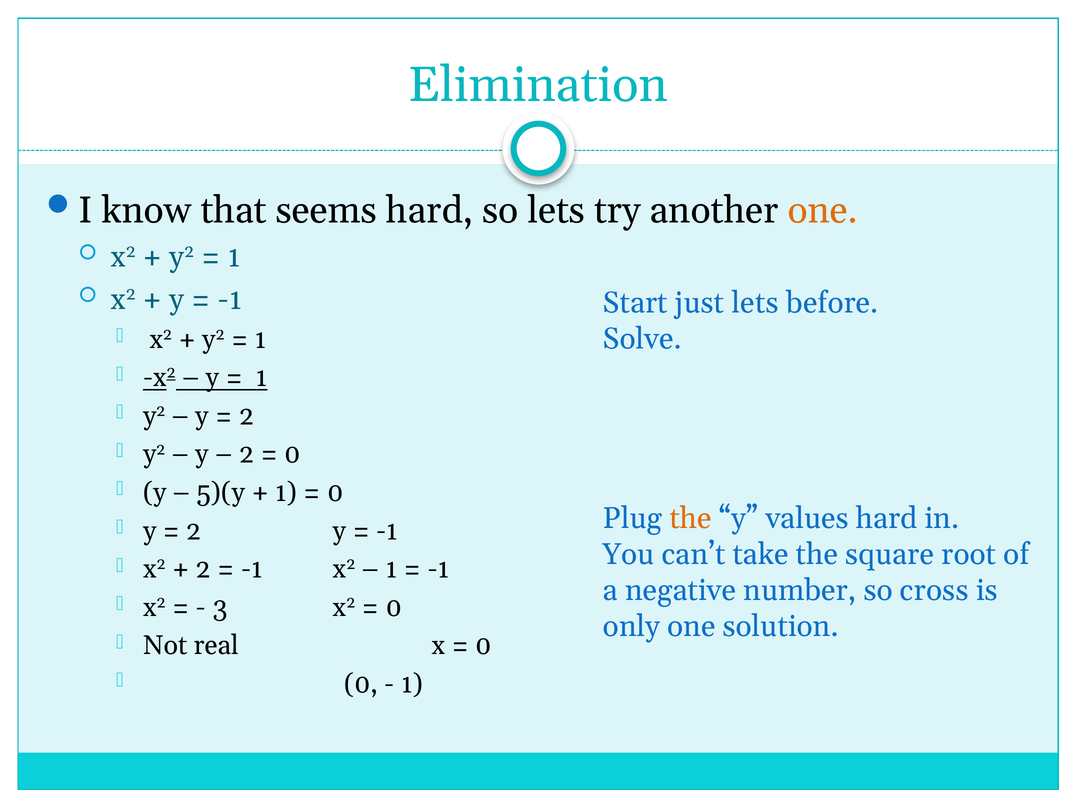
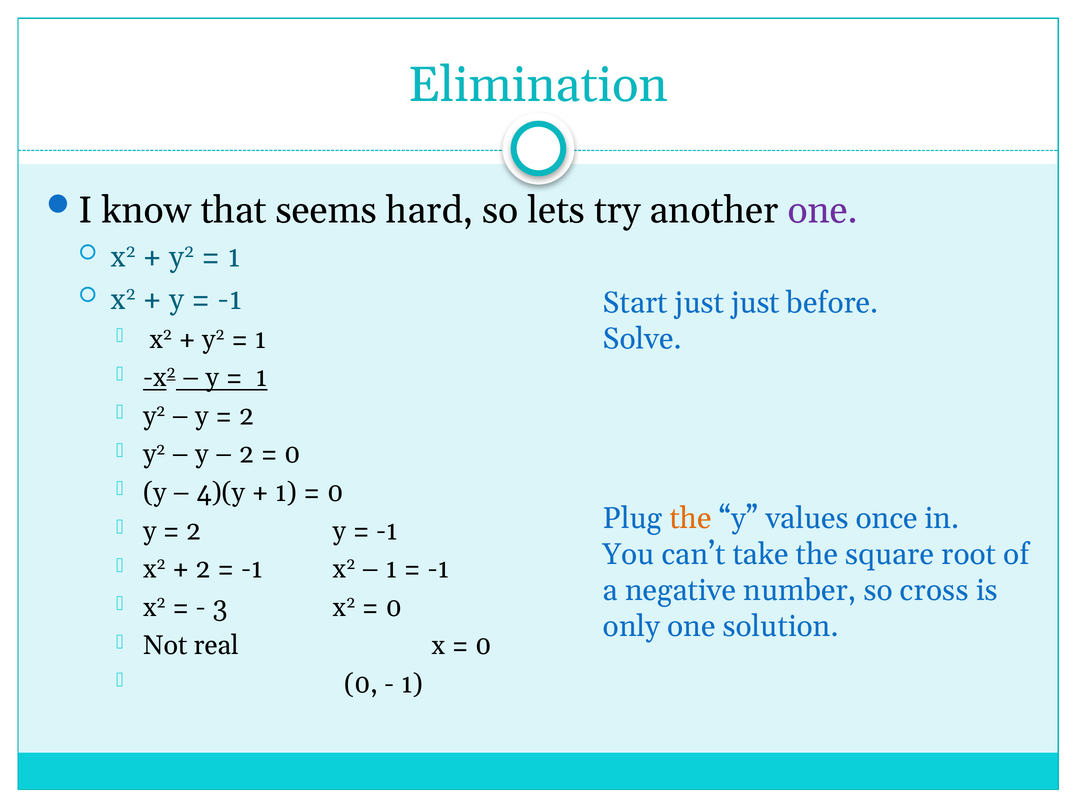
one at (823, 210) colour: orange -> purple
just lets: lets -> just
5)(y: 5)(y -> 4)(y
values hard: hard -> once
